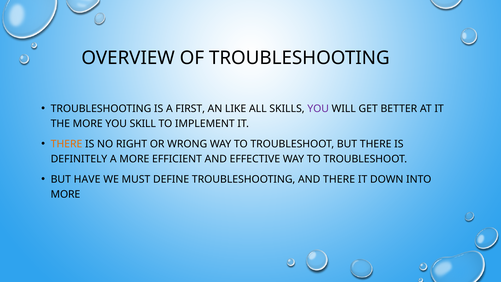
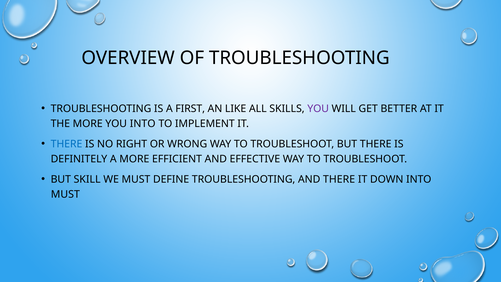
YOU SKILL: SKILL -> INTO
THERE at (67, 144) colour: orange -> blue
HAVE: HAVE -> SKILL
MORE at (65, 194): MORE -> MUST
